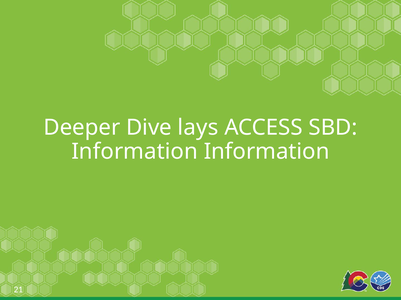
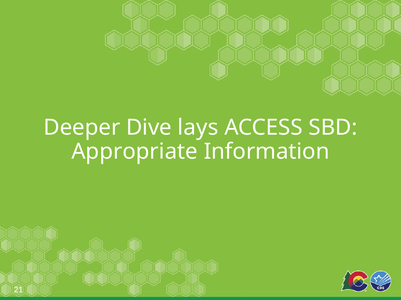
Information at (135, 152): Information -> Appropriate
